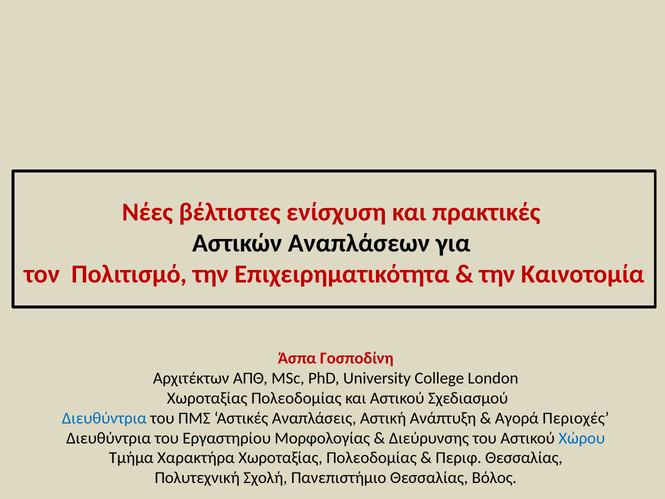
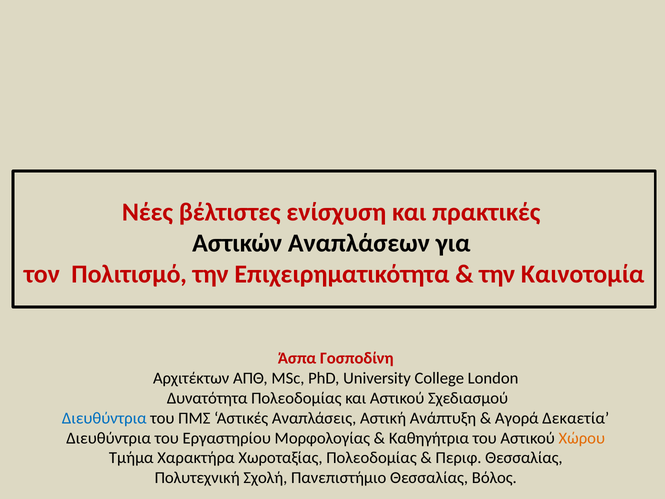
Χωροταξίας at (207, 398): Χωροταξίας -> Δυνατότητα
Περιοχές: Περιοχές -> Δεκαετία
Διεύρυνσης: Διεύρυνσης -> Καθηγήτρια
Χώρου colour: blue -> orange
